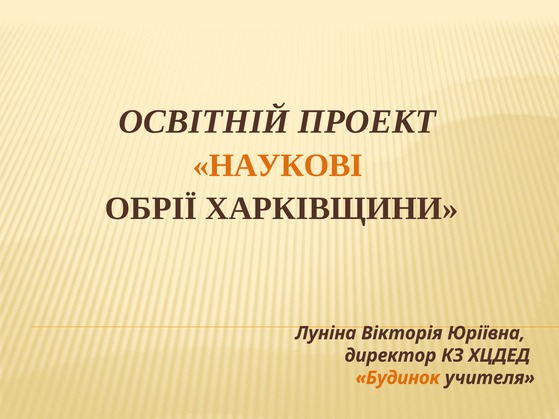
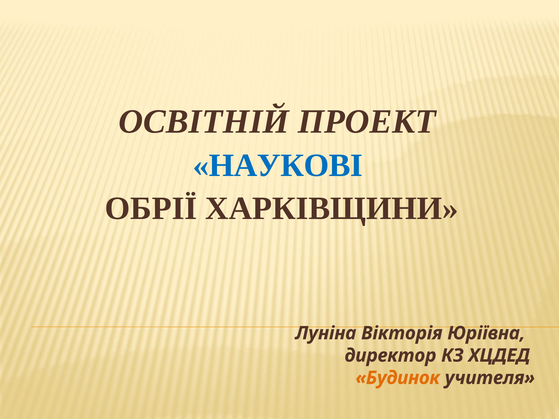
НАУКОВІ colour: orange -> blue
